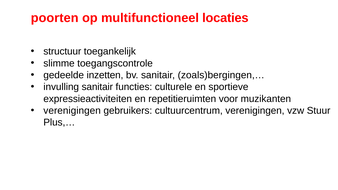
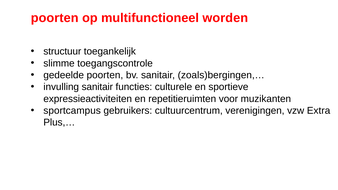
locaties: locaties -> worden
gedeelde inzetten: inzetten -> poorten
verenigingen at (72, 111): verenigingen -> sportcampus
Stuur: Stuur -> Extra
